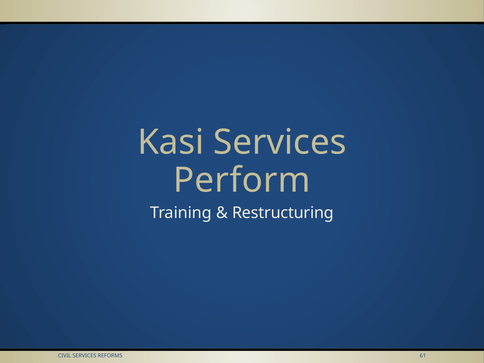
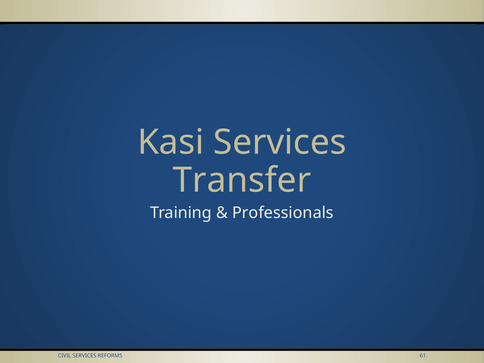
Perform: Perform -> Transfer
Restructuring: Restructuring -> Professionals
